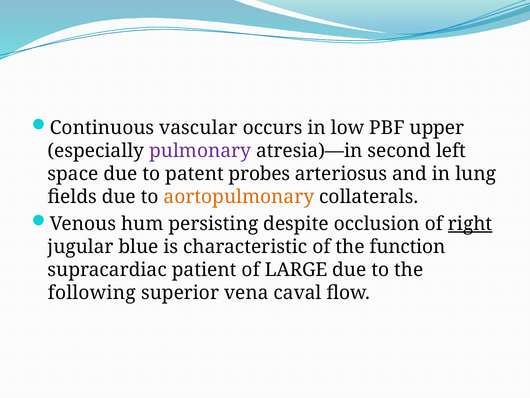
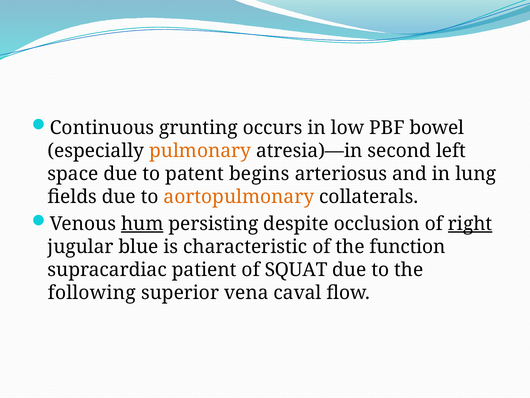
vascular: vascular -> grunting
upper: upper -> bowel
pulmonary colour: purple -> orange
probes: probes -> begins
hum underline: none -> present
LARGE: LARGE -> SQUAT
